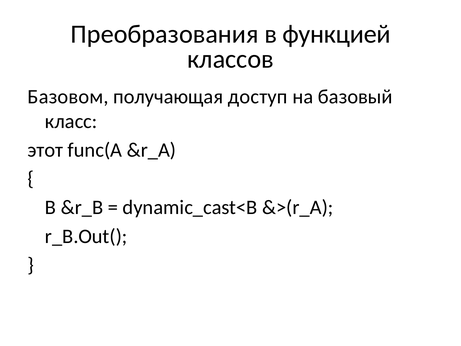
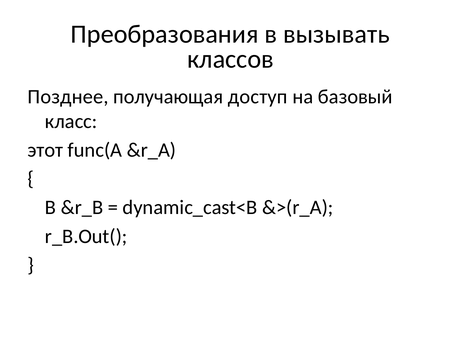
функцией: функцией -> вызывать
Базовом: Базовом -> Позднее
